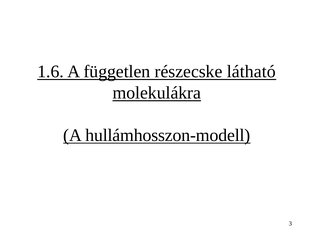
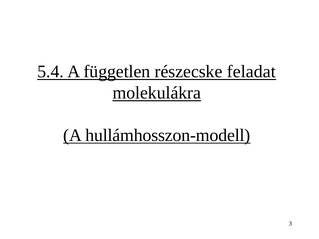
1.6: 1.6 -> 5.4
látható: látható -> feladat
